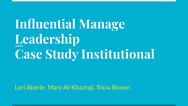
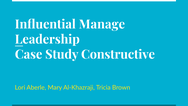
Institutional: Institutional -> Constructive
